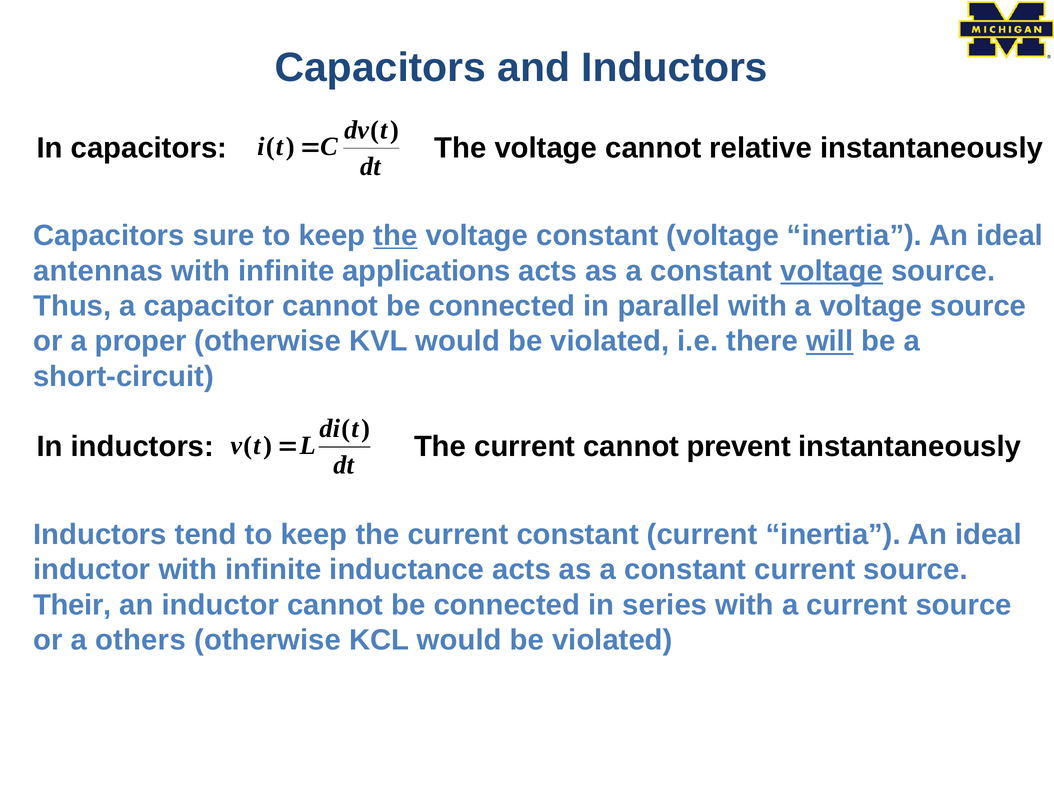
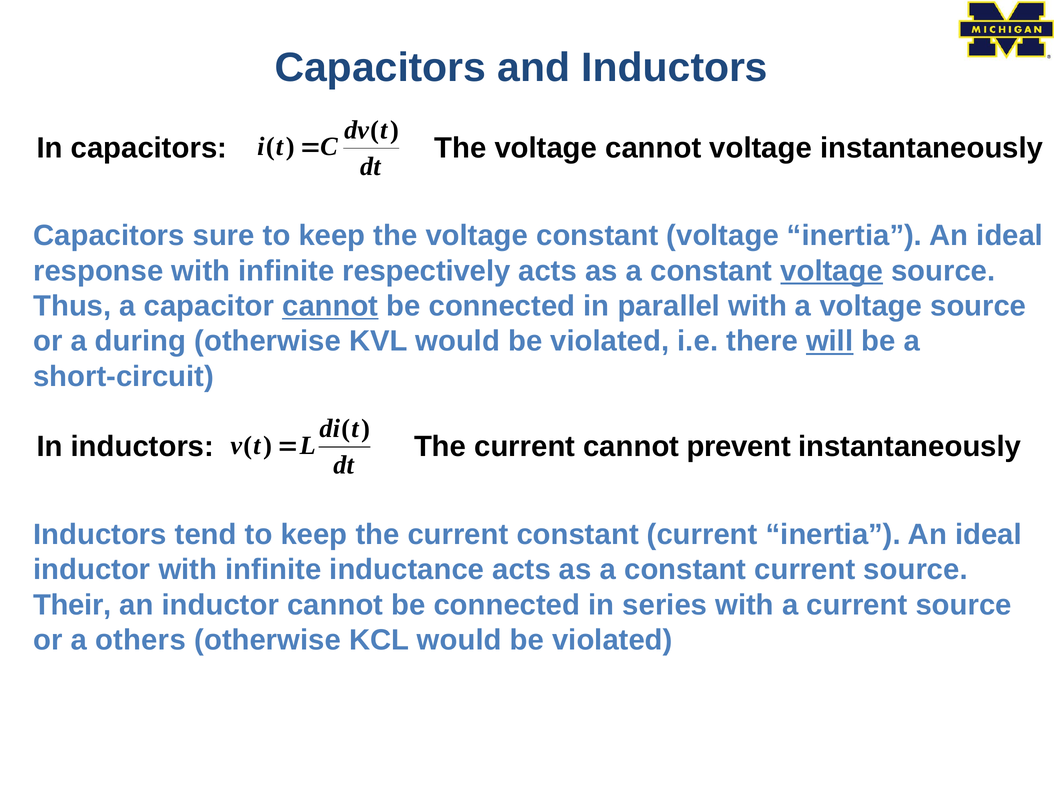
cannot relative: relative -> voltage
the at (395, 236) underline: present -> none
antennas: antennas -> response
applications: applications -> respectively
cannot at (330, 306) underline: none -> present
proper: proper -> during
